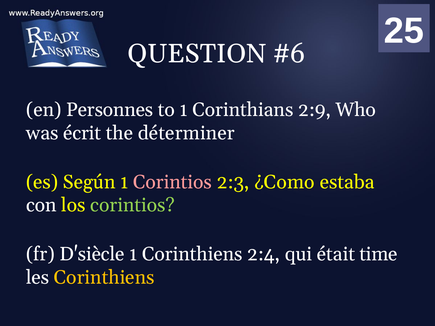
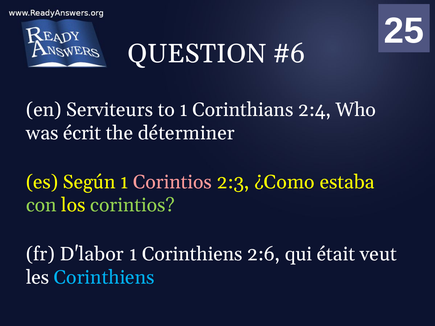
Personnes: Personnes -> Serviteurs
2:9: 2:9 -> 2:4
con colour: white -> light green
D'siècle: D'siècle -> D'labor
2:4: 2:4 -> 2:6
time: time -> veut
Corinthiens at (104, 278) colour: yellow -> light blue
